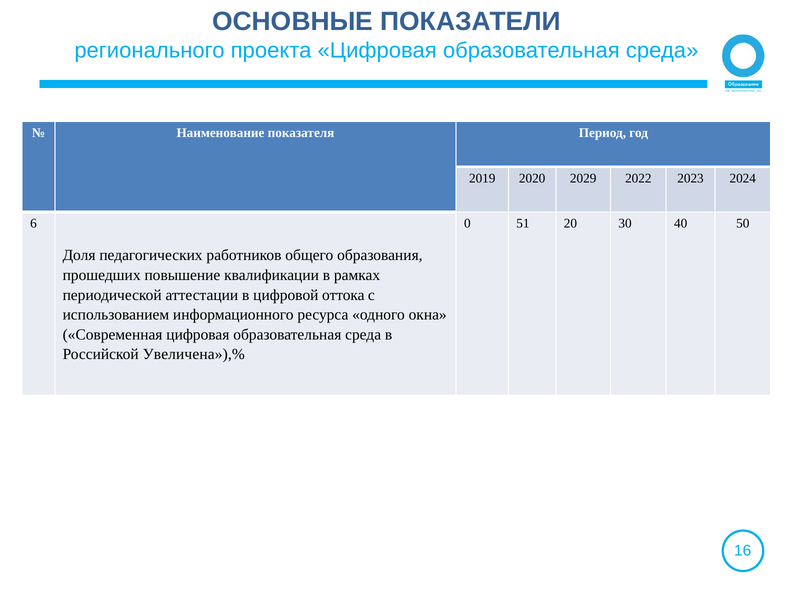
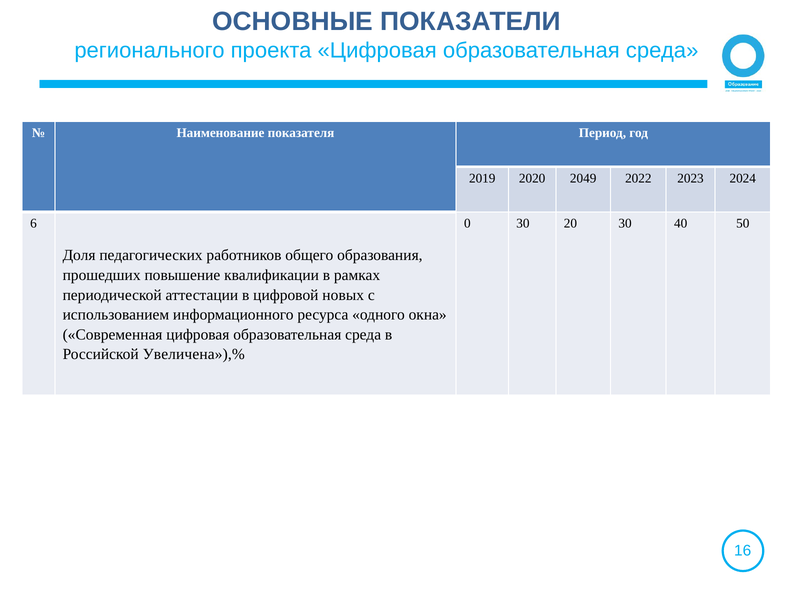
2029: 2029 -> 2049
0 51: 51 -> 30
оттока: оттока -> новых
